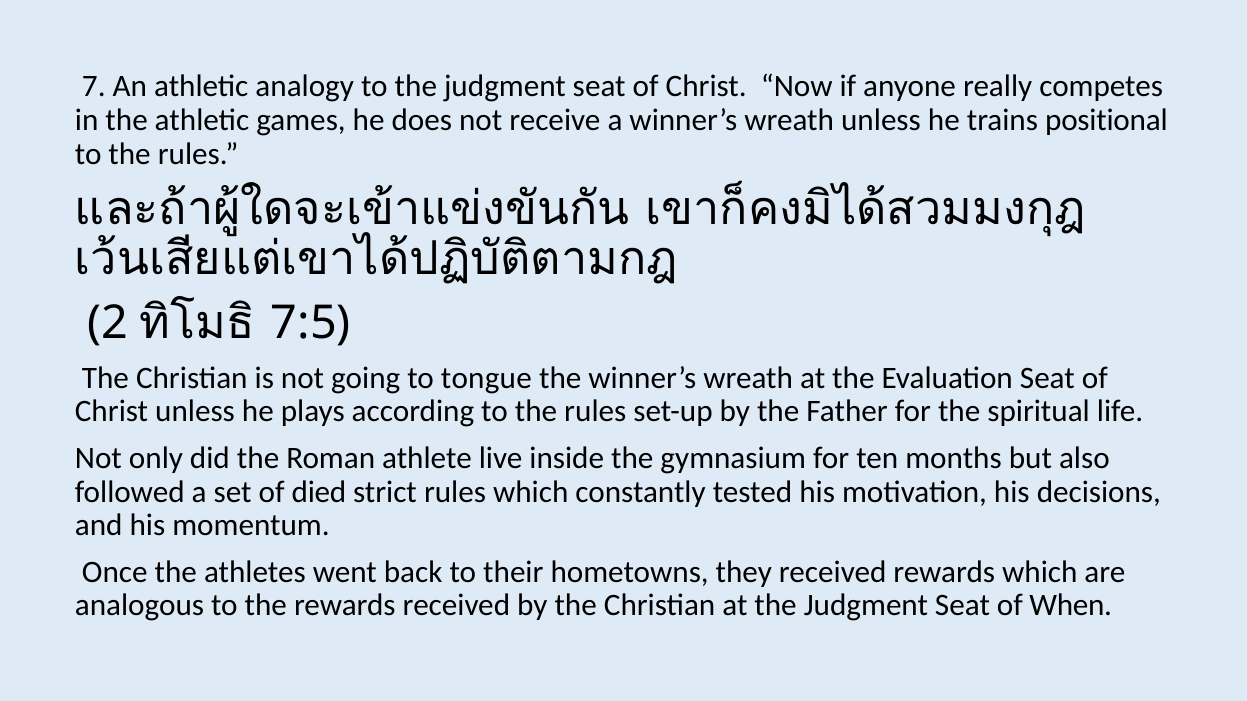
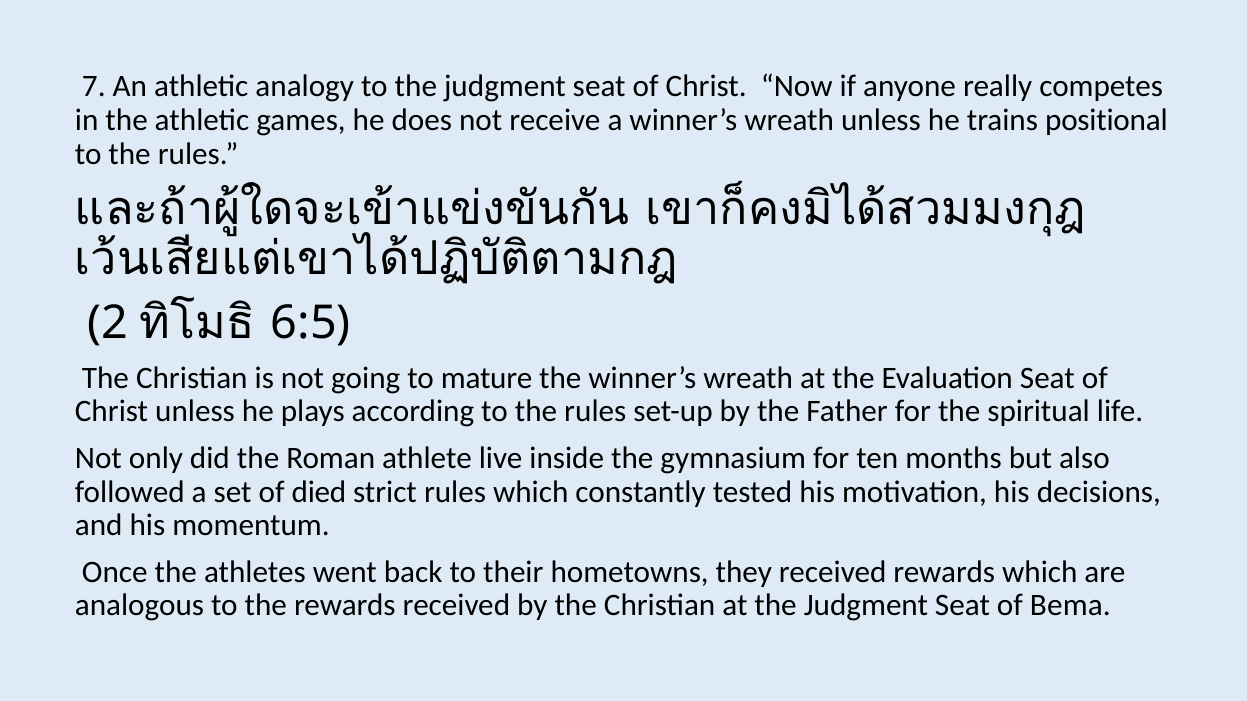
7:5: 7:5 -> 6:5
tongue: tongue -> mature
When: When -> Bema
